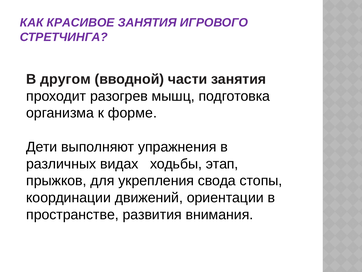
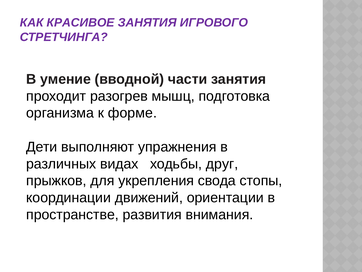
другом: другом -> умение
этап: этап -> друг
